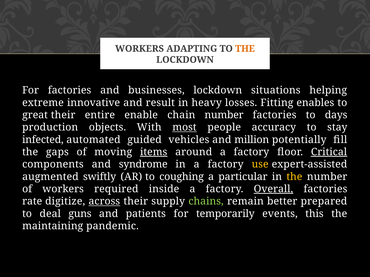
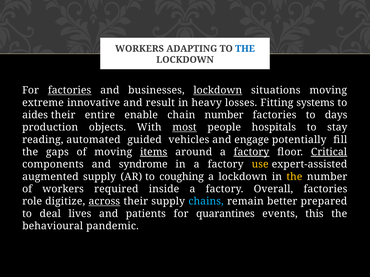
THE at (245, 49) colour: orange -> blue
factories at (70, 91) underline: none -> present
lockdown at (218, 91) underline: none -> present
situations helping: helping -> moving
enables: enables -> systems
great: great -> aides
accuracy: accuracy -> hospitals
infected: infected -> reading
million: million -> engage
factory at (251, 152) underline: none -> present
augmented swiftly: swiftly -> supply
a particular: particular -> lockdown
Overall underline: present -> none
rate: rate -> role
chains colour: light green -> light blue
guns: guns -> lives
temporarily: temporarily -> quarantines
maintaining: maintaining -> behavioural
